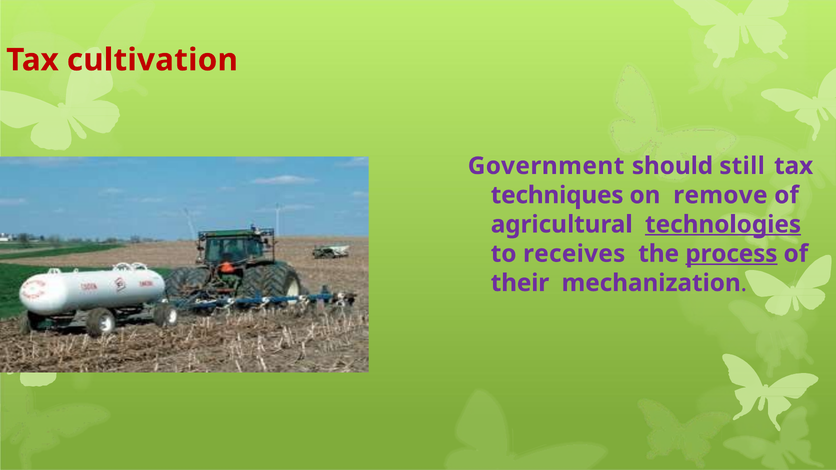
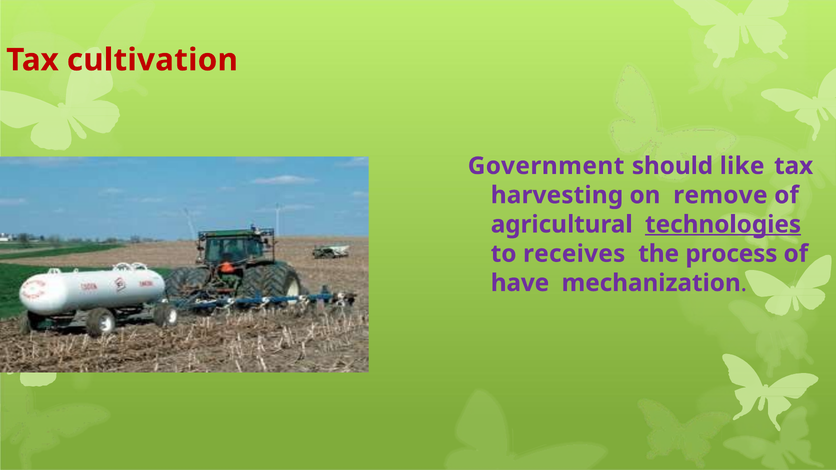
still: still -> like
techniques: techniques -> harvesting
process underline: present -> none
their: their -> have
